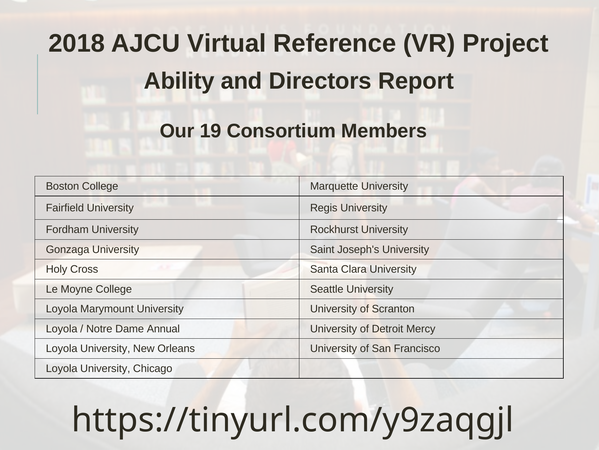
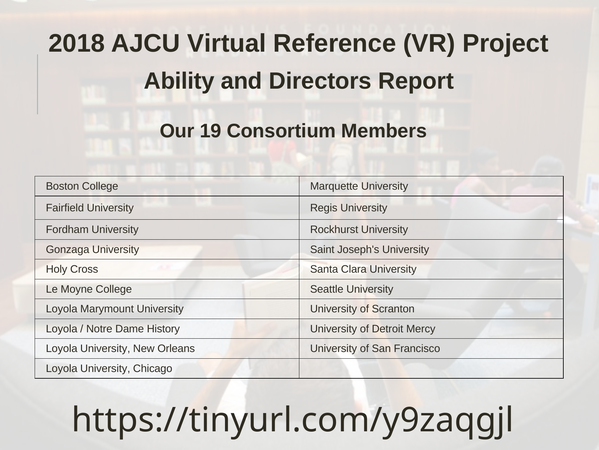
Annual: Annual -> History
